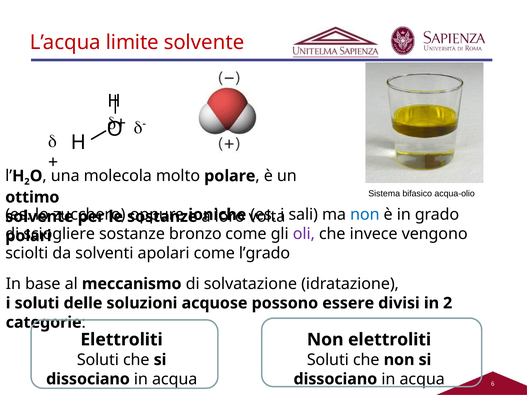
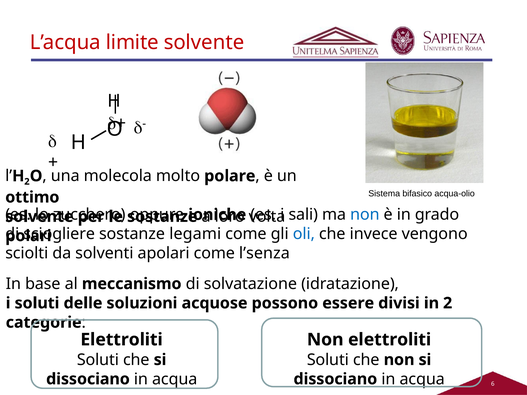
bronzo: bronzo -> legami
oli colour: purple -> blue
l’grado: l’grado -> l’senza
